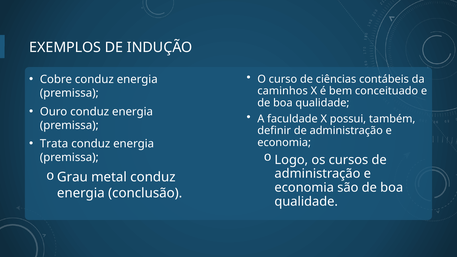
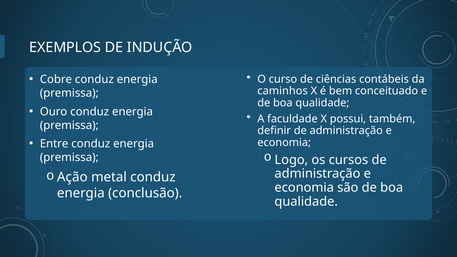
Trata: Trata -> Entre
Grau: Grau -> Ação
